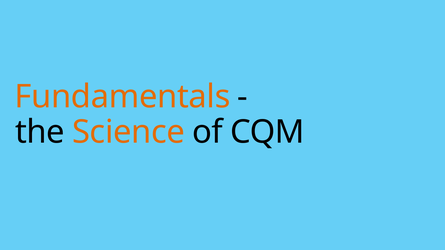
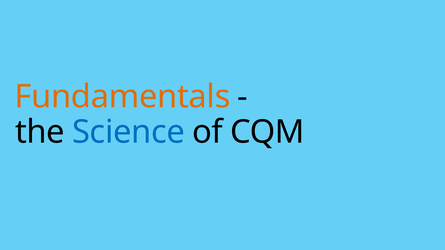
Science colour: orange -> blue
